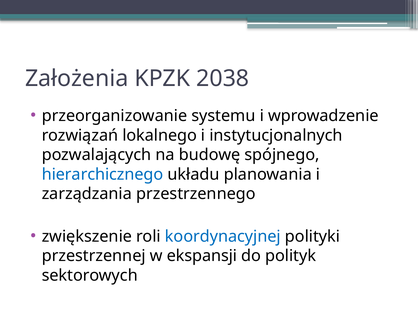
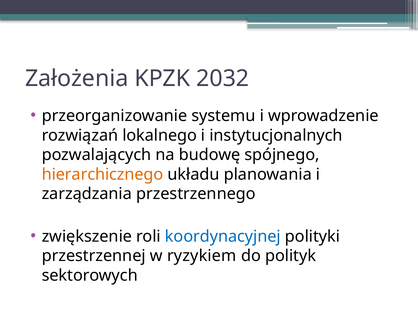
2038: 2038 -> 2032
hierarchicznego colour: blue -> orange
ekspansji: ekspansji -> ryzykiem
